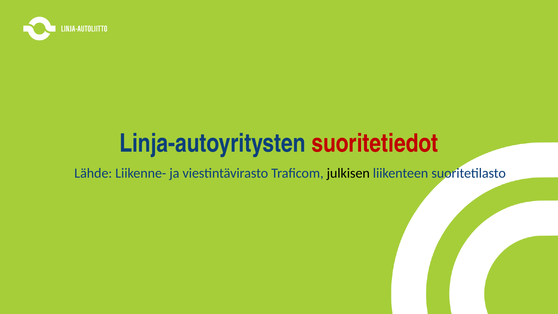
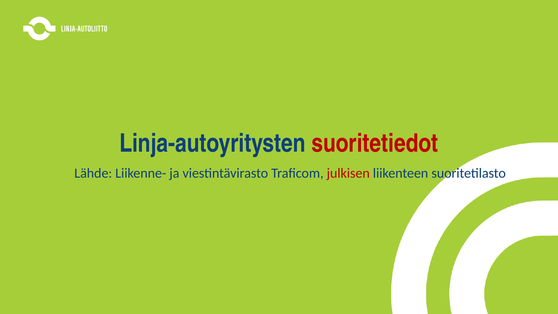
julkisen colour: black -> red
